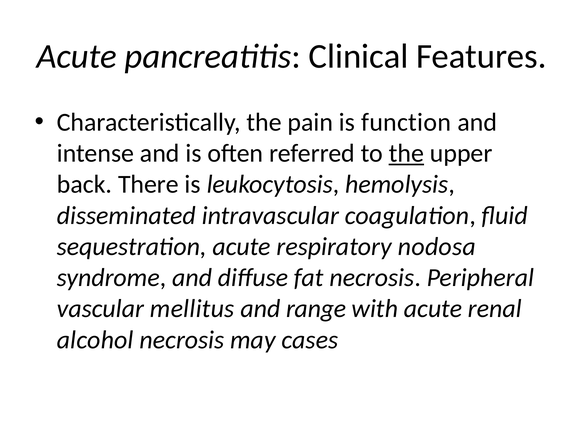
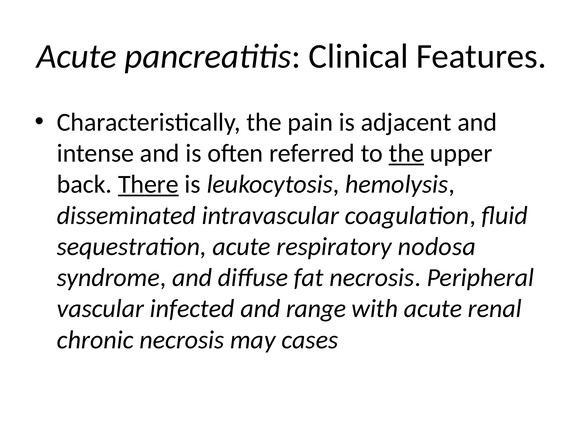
function: function -> adjacent
There underline: none -> present
mellitus: mellitus -> infected
alcohol: alcohol -> chronic
